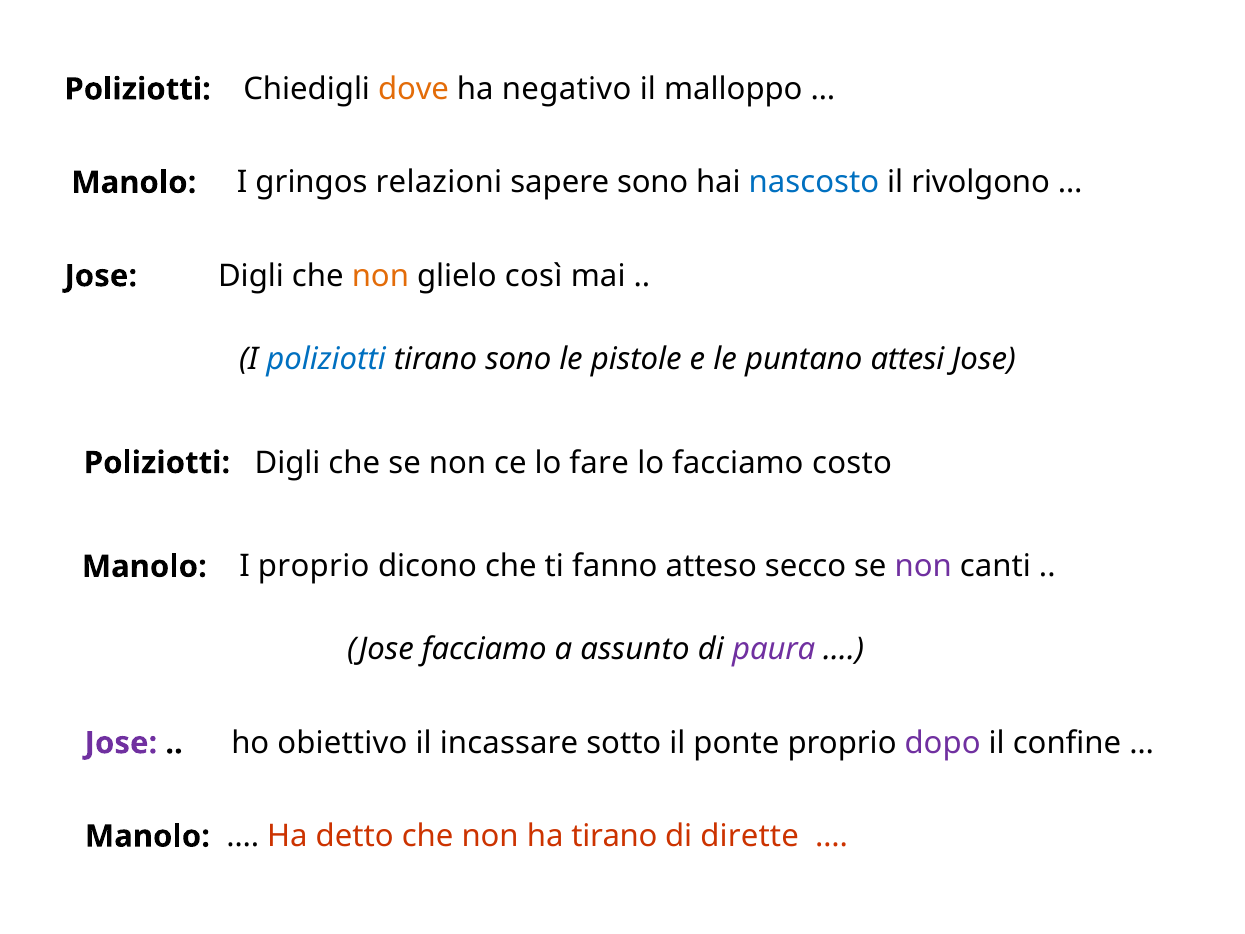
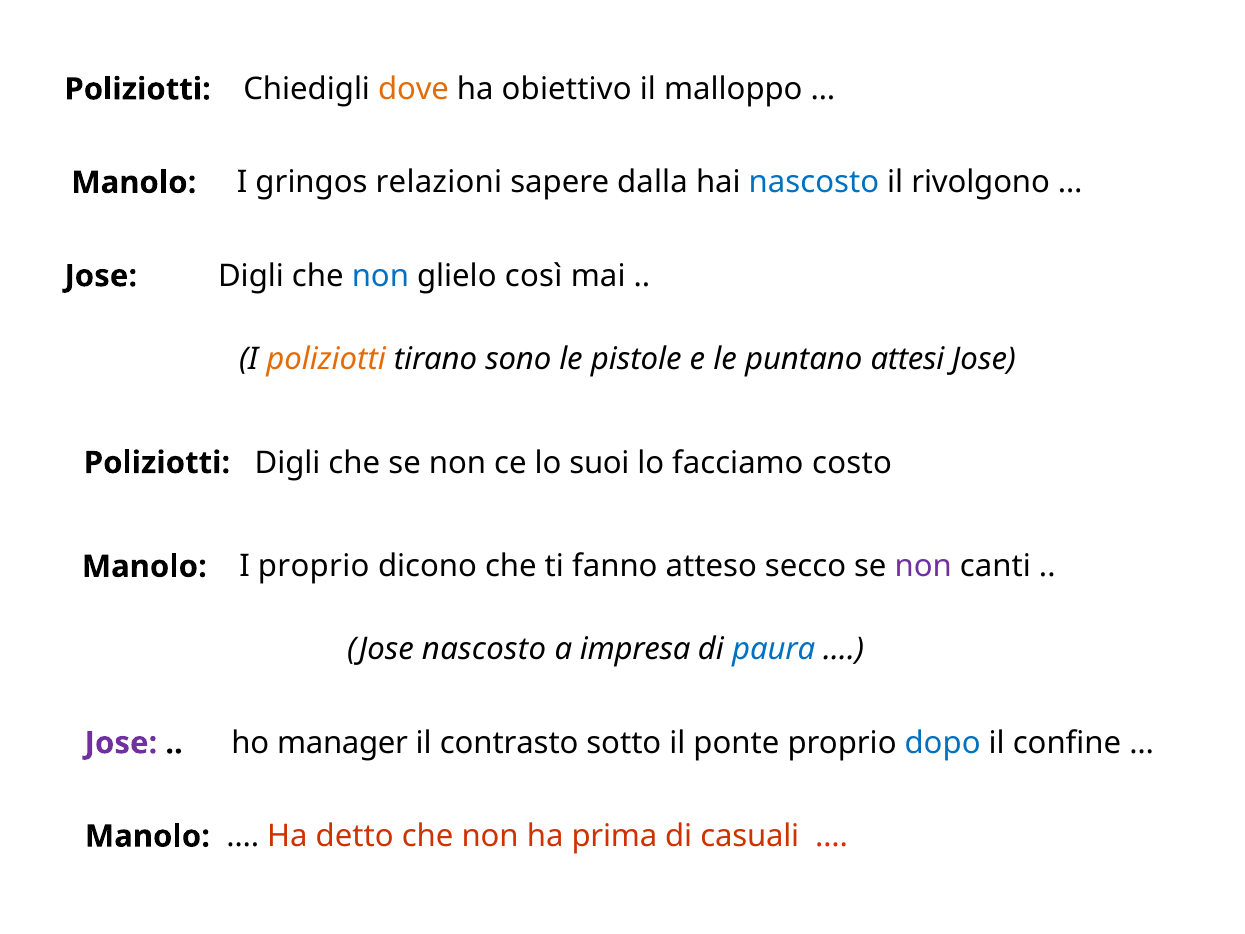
negativo: negativo -> obiettivo
sapere sono: sono -> dalla
non at (380, 276) colour: orange -> blue
poliziotti at (326, 359) colour: blue -> orange
fare: fare -> suoi
Jose facciamo: facciamo -> nascosto
assunto: assunto -> impresa
paura colour: purple -> blue
obiettivo: obiettivo -> manager
incassare: incassare -> contrasto
dopo colour: purple -> blue
ha tirano: tirano -> prima
dirette: dirette -> casuali
